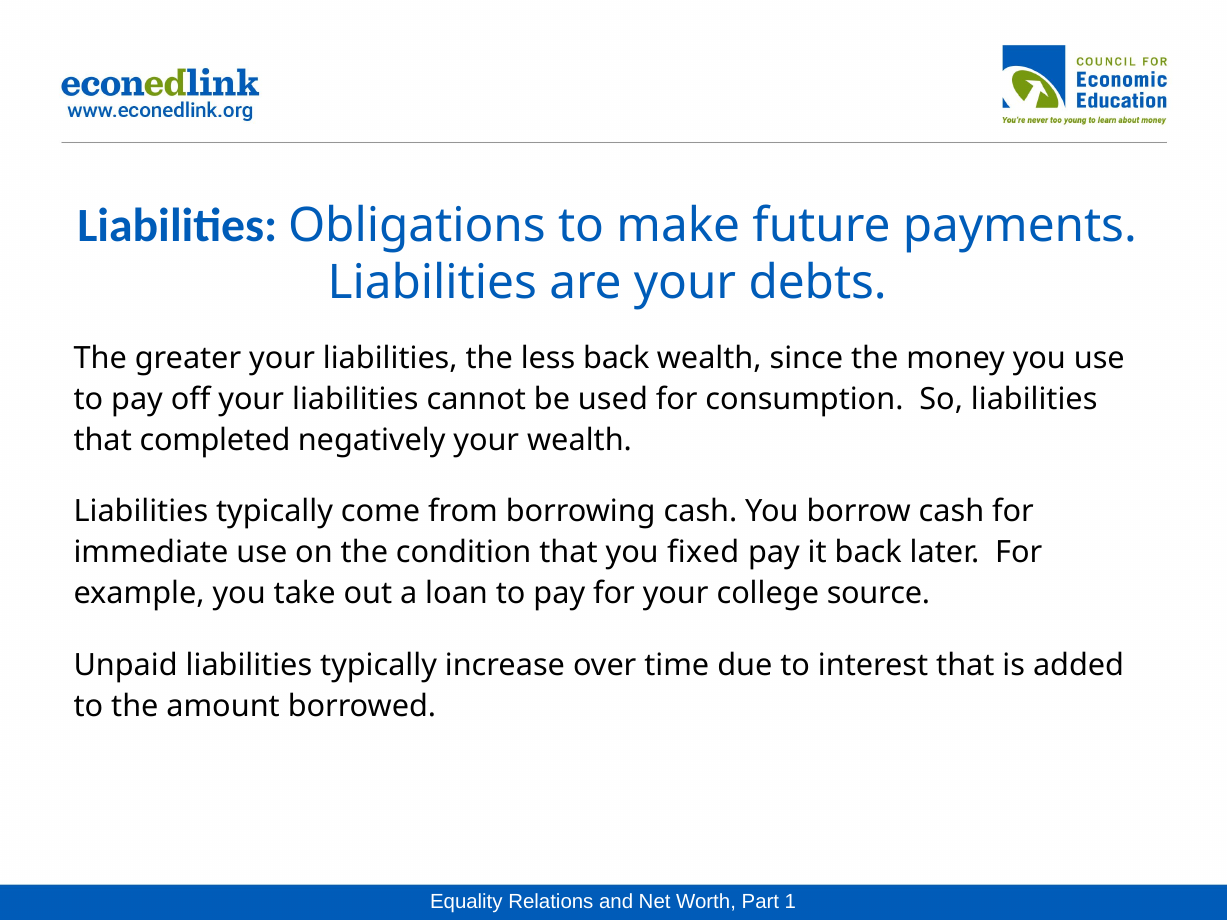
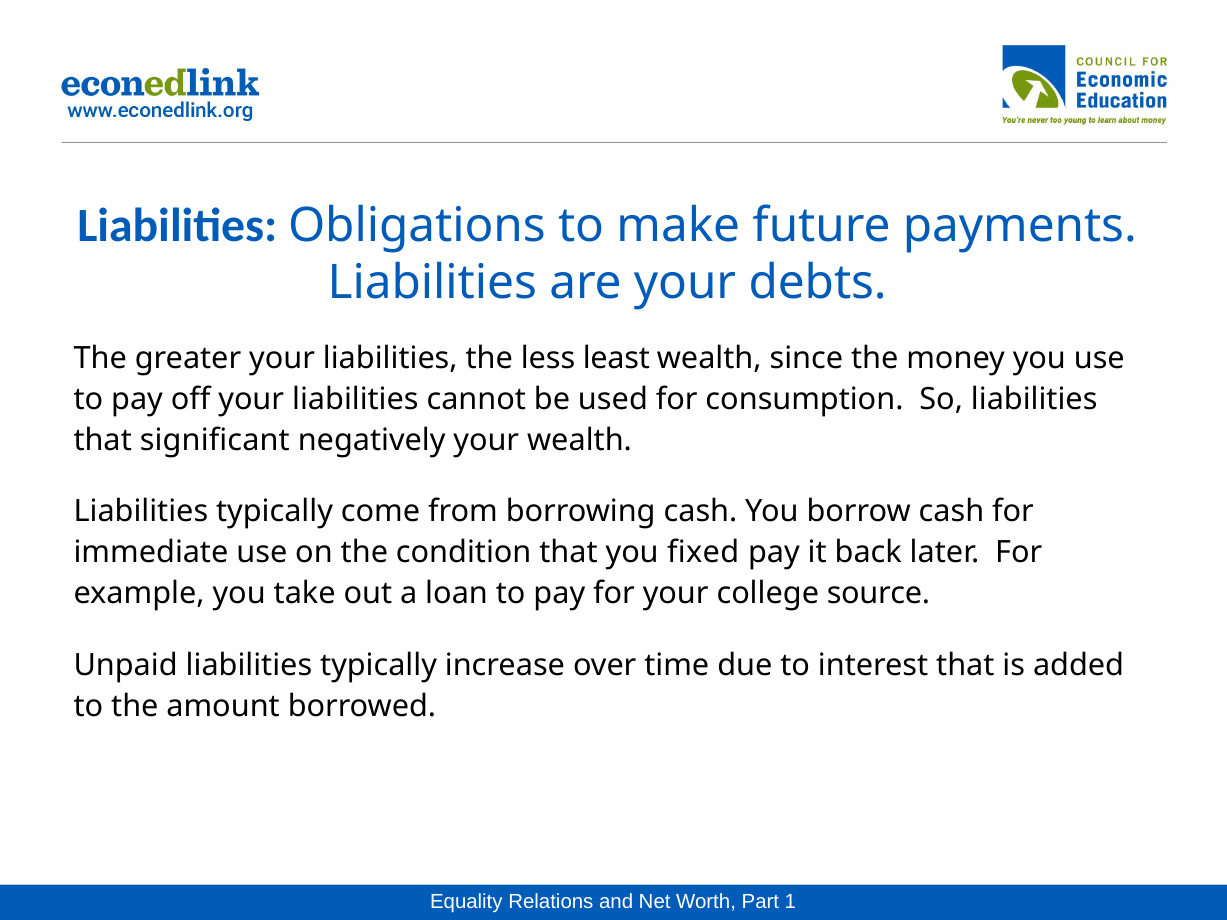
less back: back -> least
completed: completed -> significant
